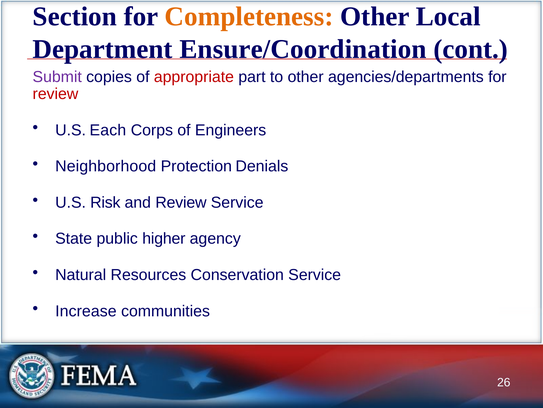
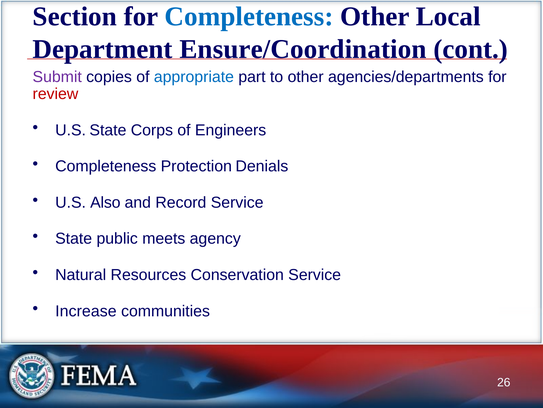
Completeness at (249, 16) colour: orange -> blue
appropriate colour: red -> blue
U.S Each: Each -> State
Neighborhood at (106, 166): Neighborhood -> Completeness
Risk: Risk -> Also
and Review: Review -> Record
higher: higher -> meets
